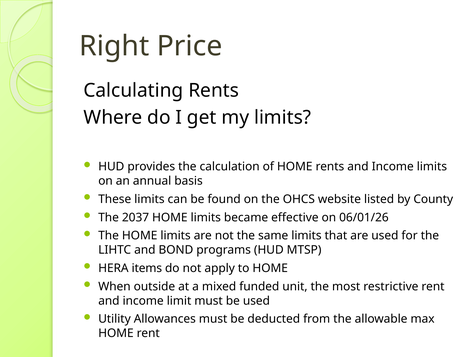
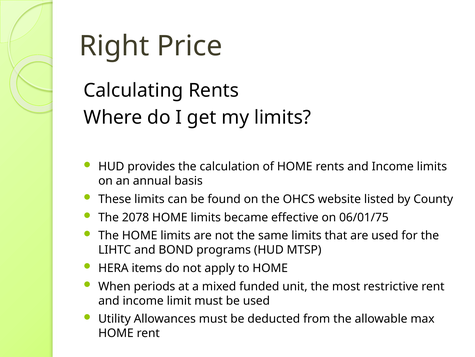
2037: 2037 -> 2078
06/01/26: 06/01/26 -> 06/01/75
outside: outside -> periods
